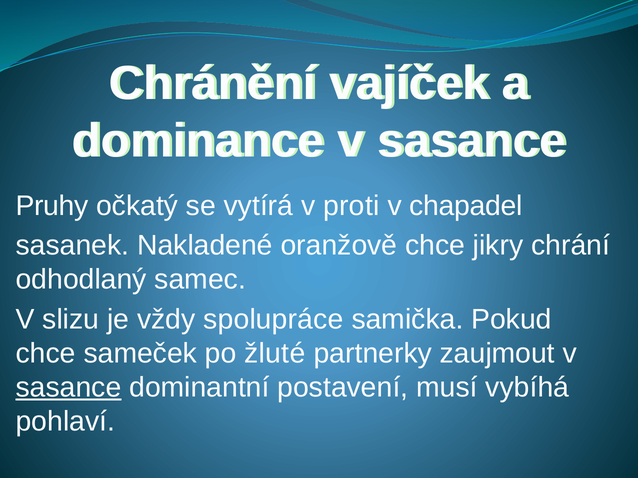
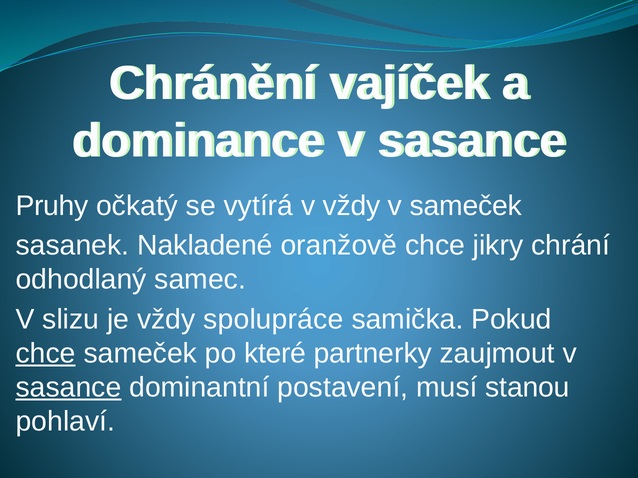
v proti: proti -> vždy
v chapadel: chapadel -> sameček
chce at (46, 354) underline: none -> present
žluté: žluté -> které
vybíhá: vybíhá -> stanou
